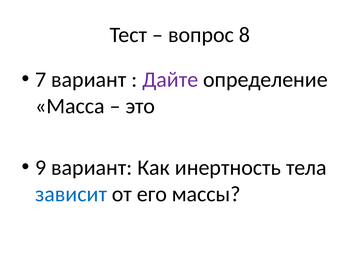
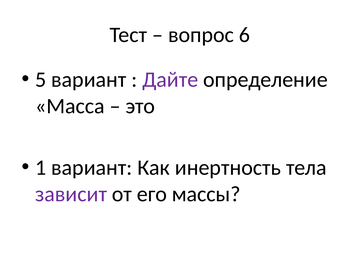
8: 8 -> 6
7: 7 -> 5
9: 9 -> 1
зависит colour: blue -> purple
